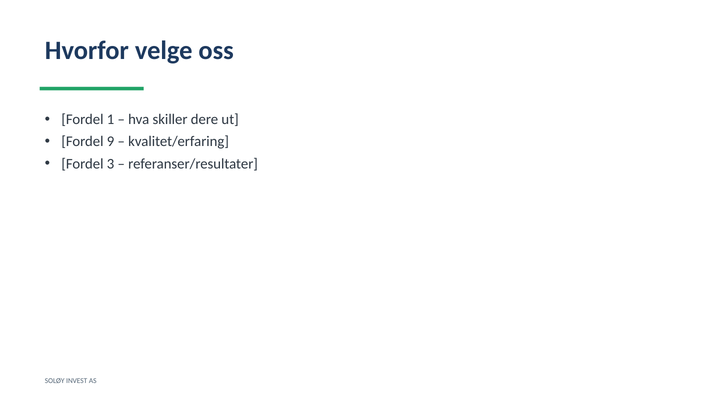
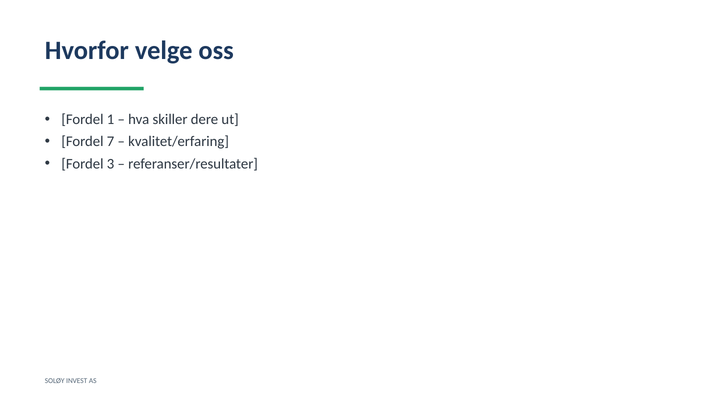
9: 9 -> 7
